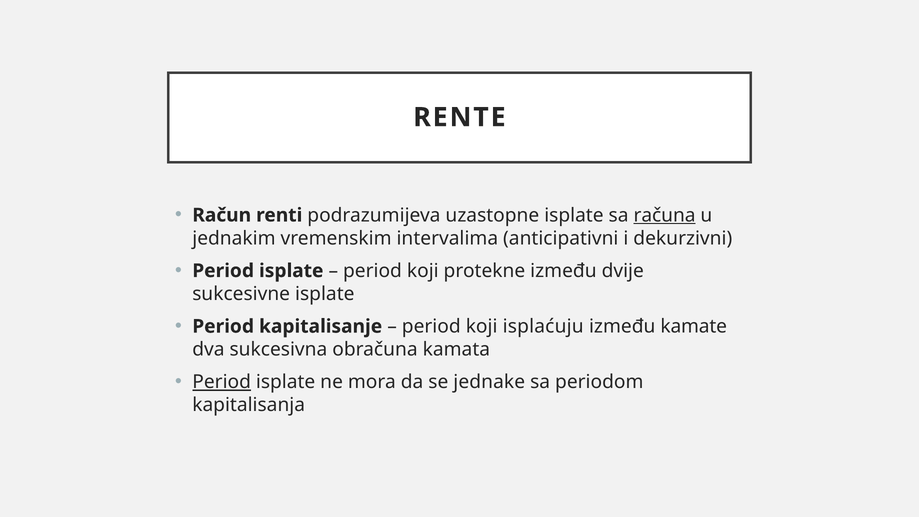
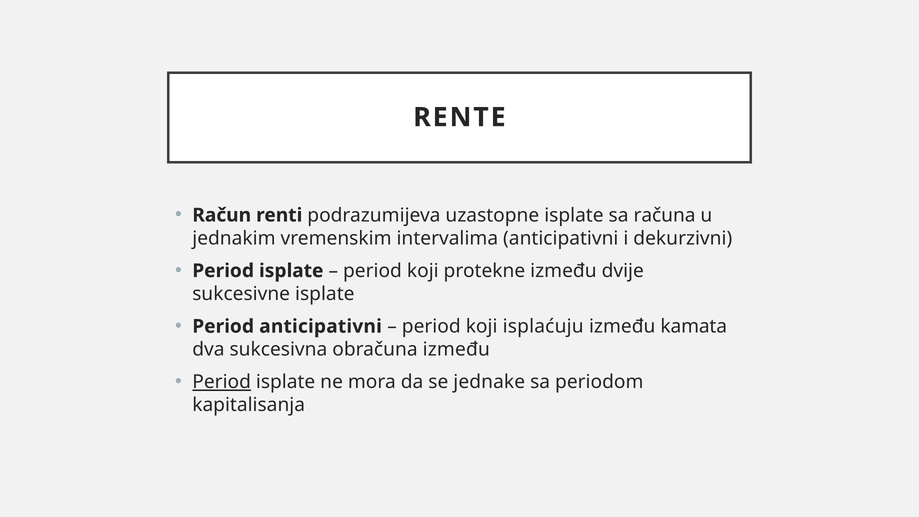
računa underline: present -> none
Period kapitalisanje: kapitalisanje -> anticipativni
kamate: kamate -> kamata
obračuna kamata: kamata -> između
